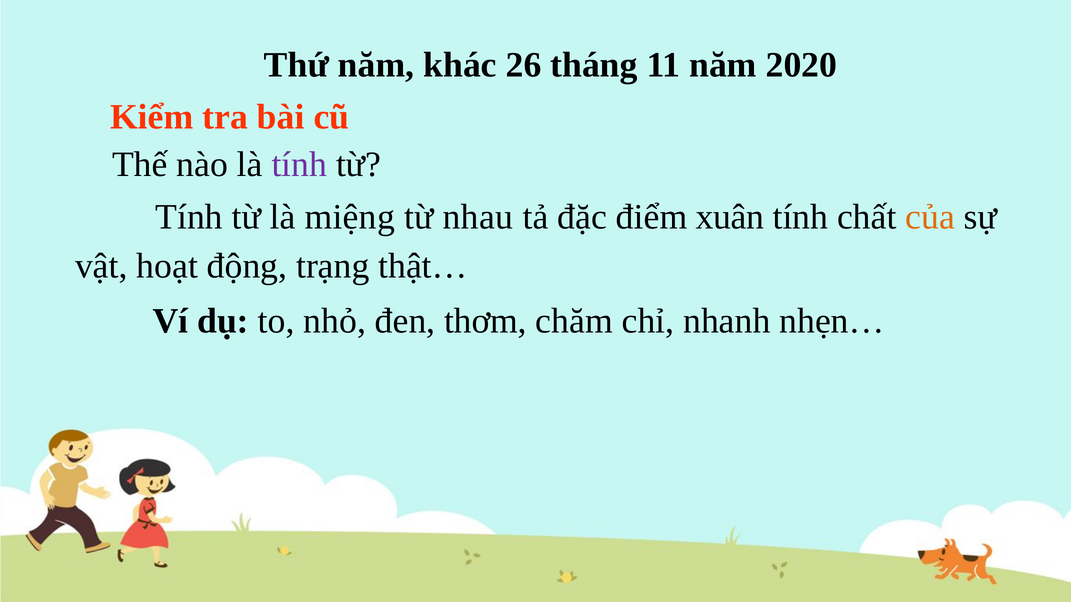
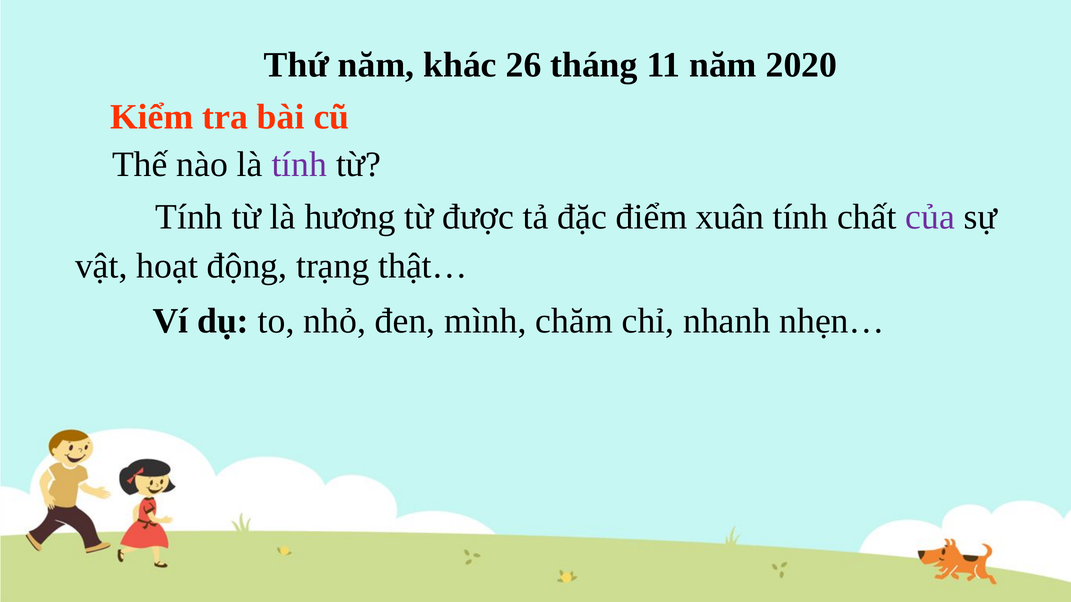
miệng: miệng -> hương
nhau: nhau -> được
của colour: orange -> purple
thơm: thơm -> mình
